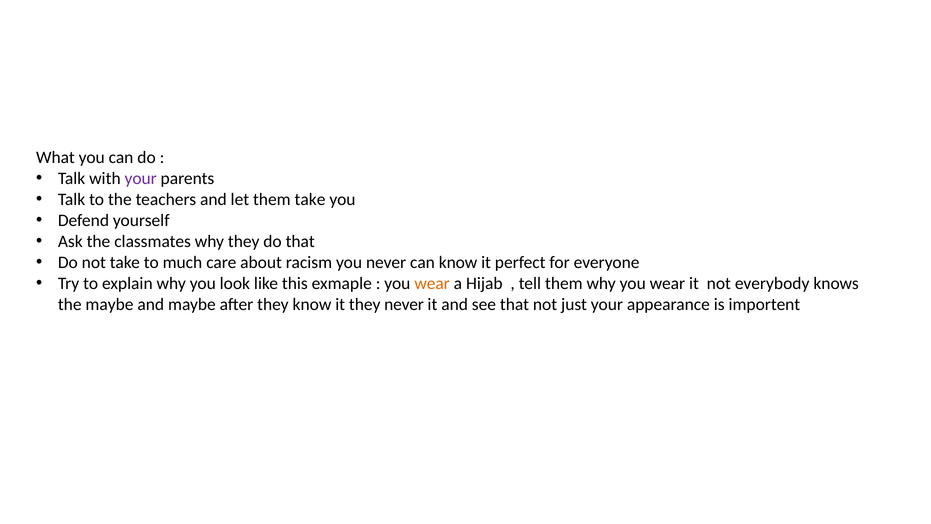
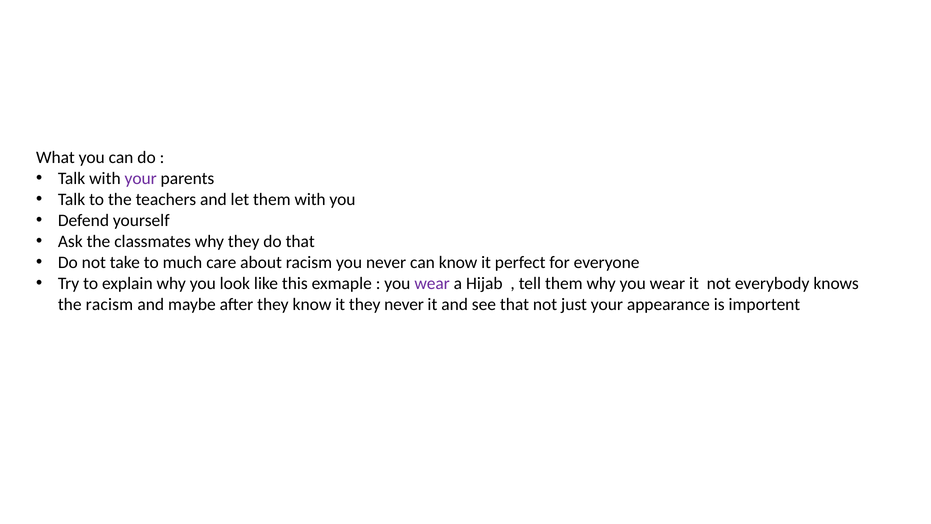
them take: take -> with
wear at (432, 283) colour: orange -> purple
the maybe: maybe -> racism
